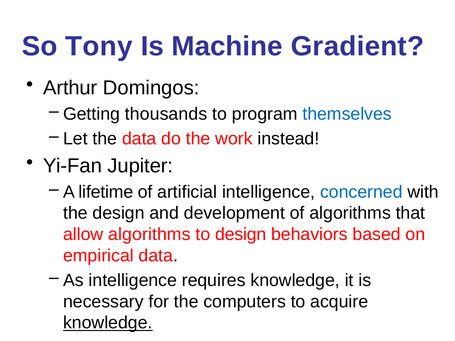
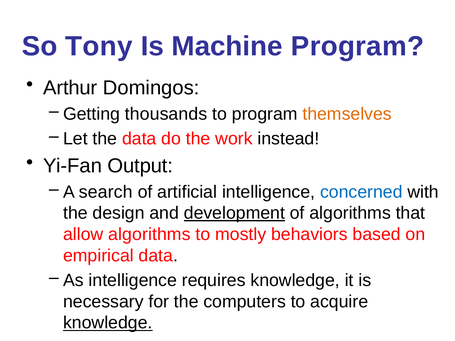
Machine Gradient: Gradient -> Program
themselves colour: blue -> orange
Jupiter: Jupiter -> Output
lifetime: lifetime -> search
development underline: none -> present
to design: design -> mostly
